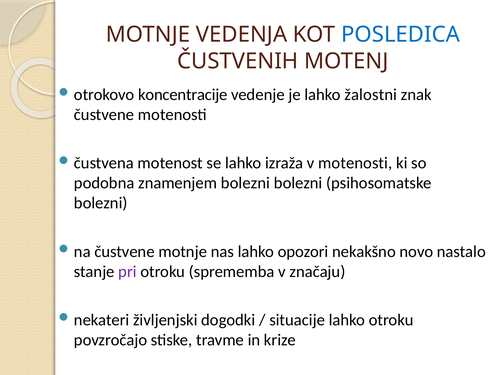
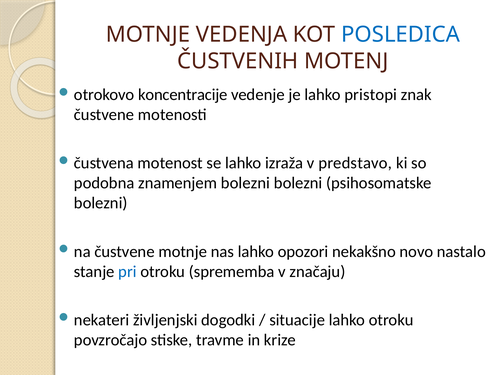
žalostni: žalostni -> pristopi
v motenosti: motenosti -> predstavo
pri colour: purple -> blue
